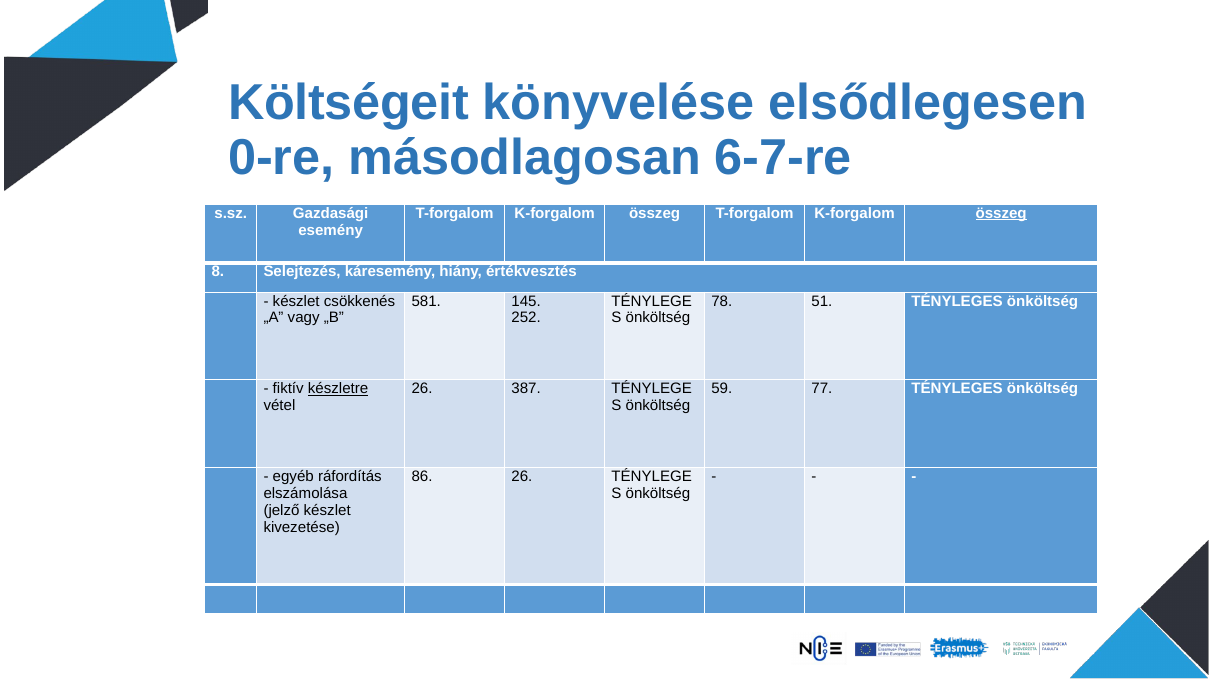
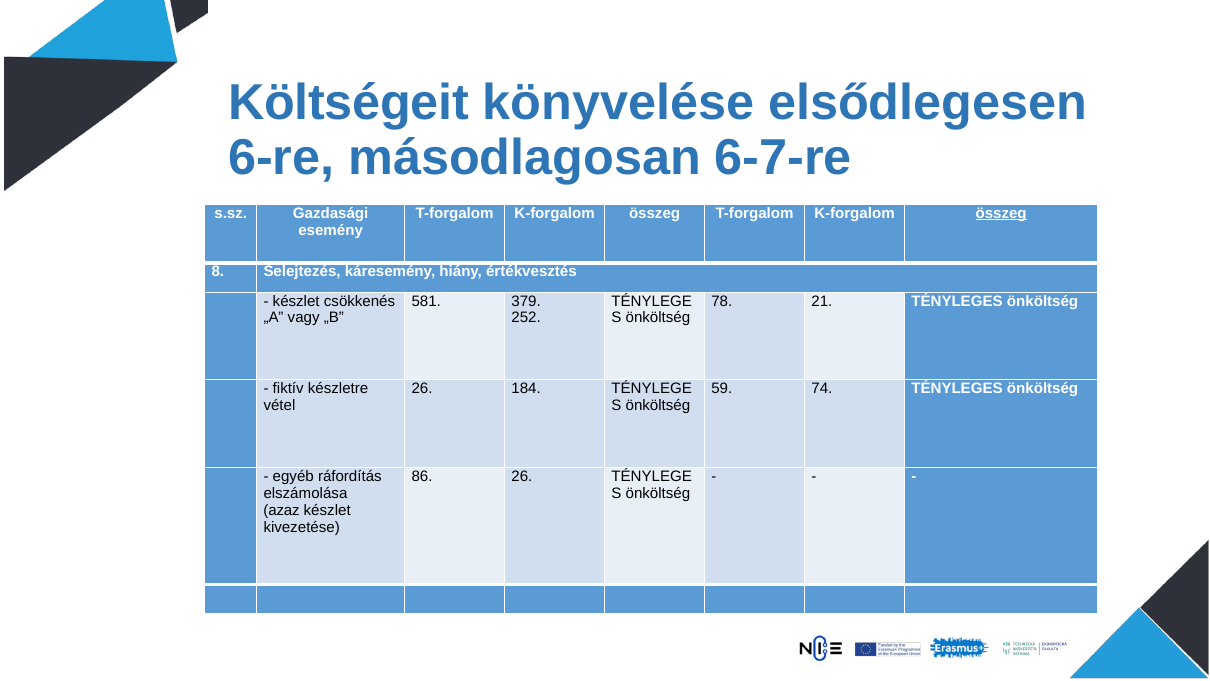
0-re: 0-re -> 6-re
145: 145 -> 379
51: 51 -> 21
készletre underline: present -> none
387: 387 -> 184
77: 77 -> 74
jelző: jelző -> azaz
